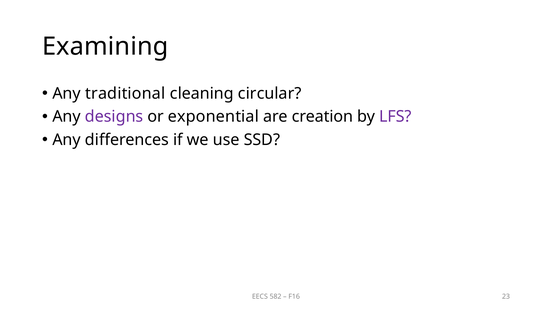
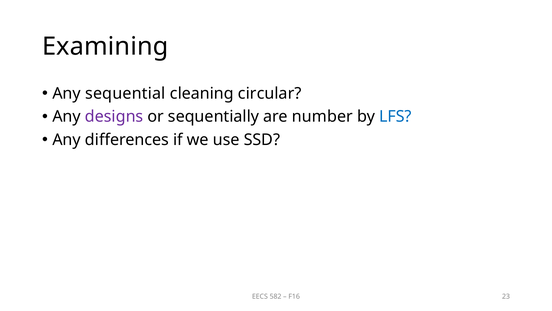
traditional: traditional -> sequential
exponential: exponential -> sequentially
creation: creation -> number
LFS colour: purple -> blue
